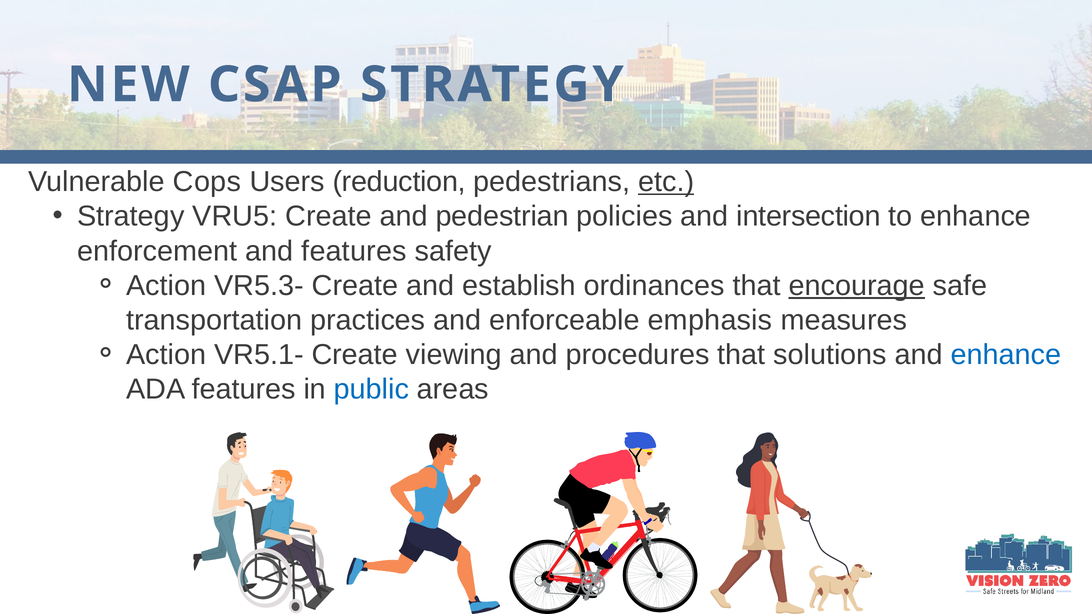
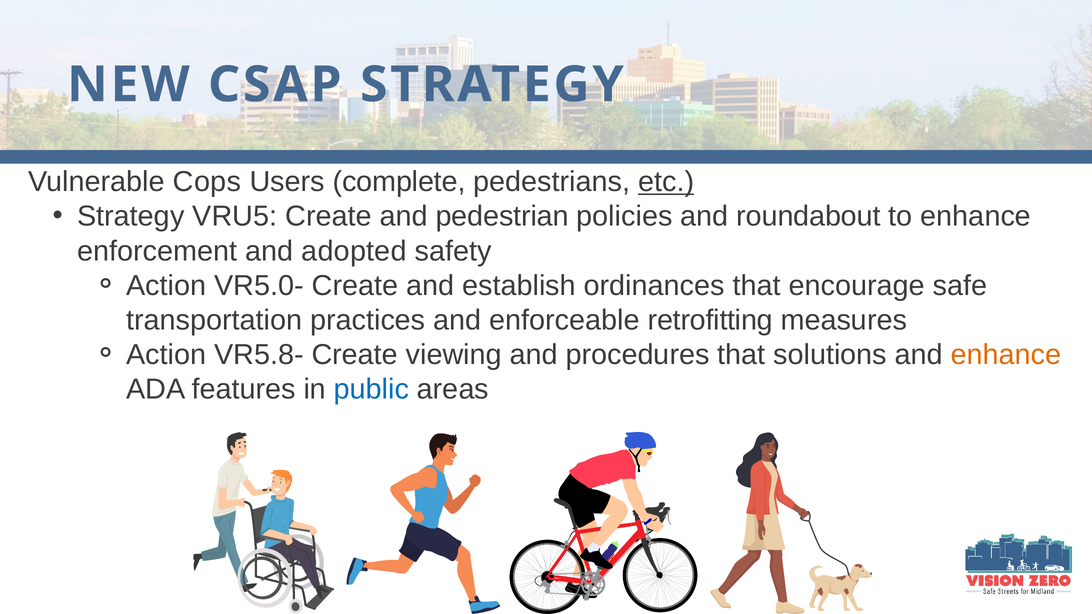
reduction: reduction -> complete
intersection: intersection -> roundabout
and features: features -> adopted
VR5.3-: VR5.3- -> VR5.0-
encourage underline: present -> none
emphasis: emphasis -> retrofitting
VR5.1-: VR5.1- -> VR5.8-
enhance at (1006, 355) colour: blue -> orange
